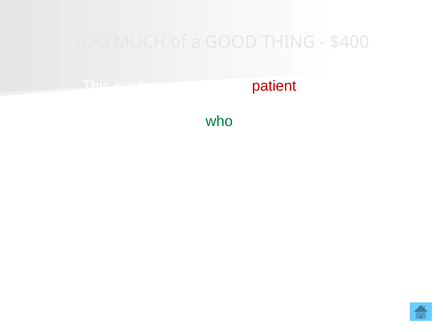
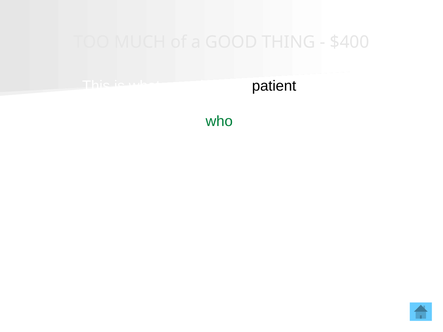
patient colour: red -> black
